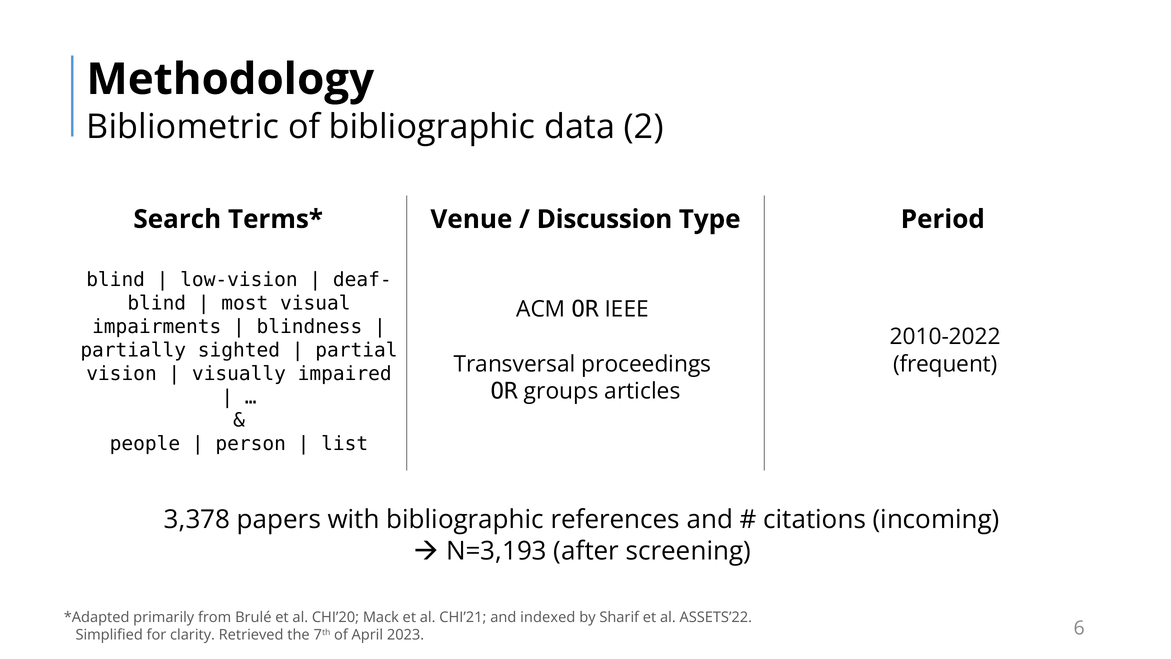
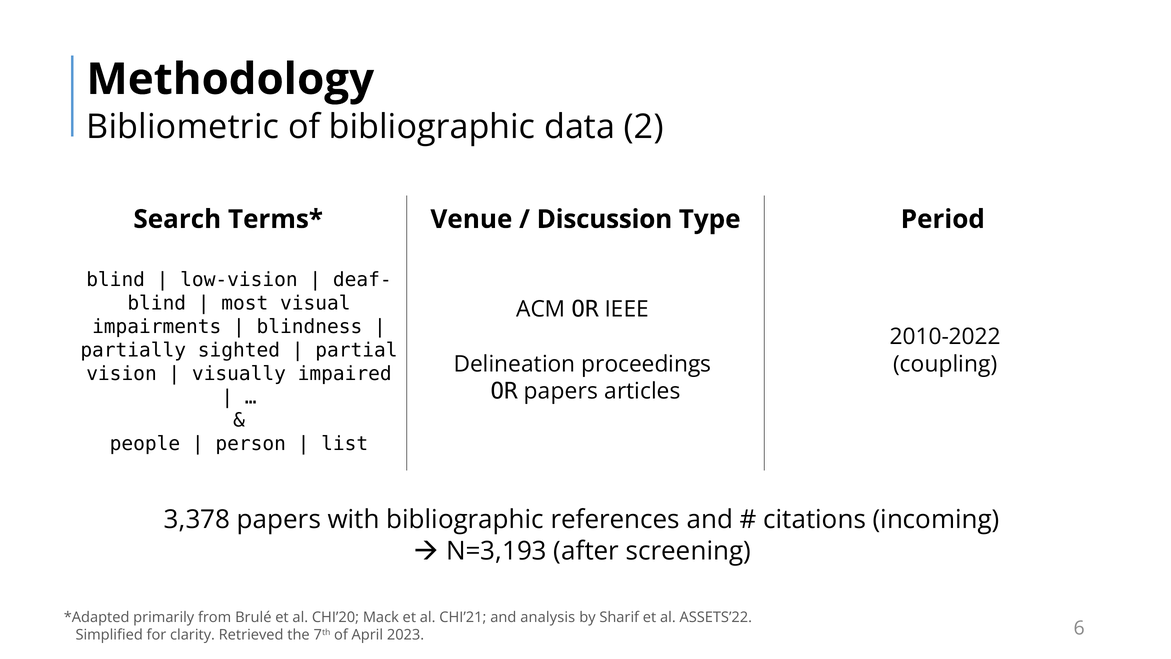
Transversal: Transversal -> Delineation
frequent: frequent -> coupling
OR groups: groups -> papers
indexed: indexed -> analysis
